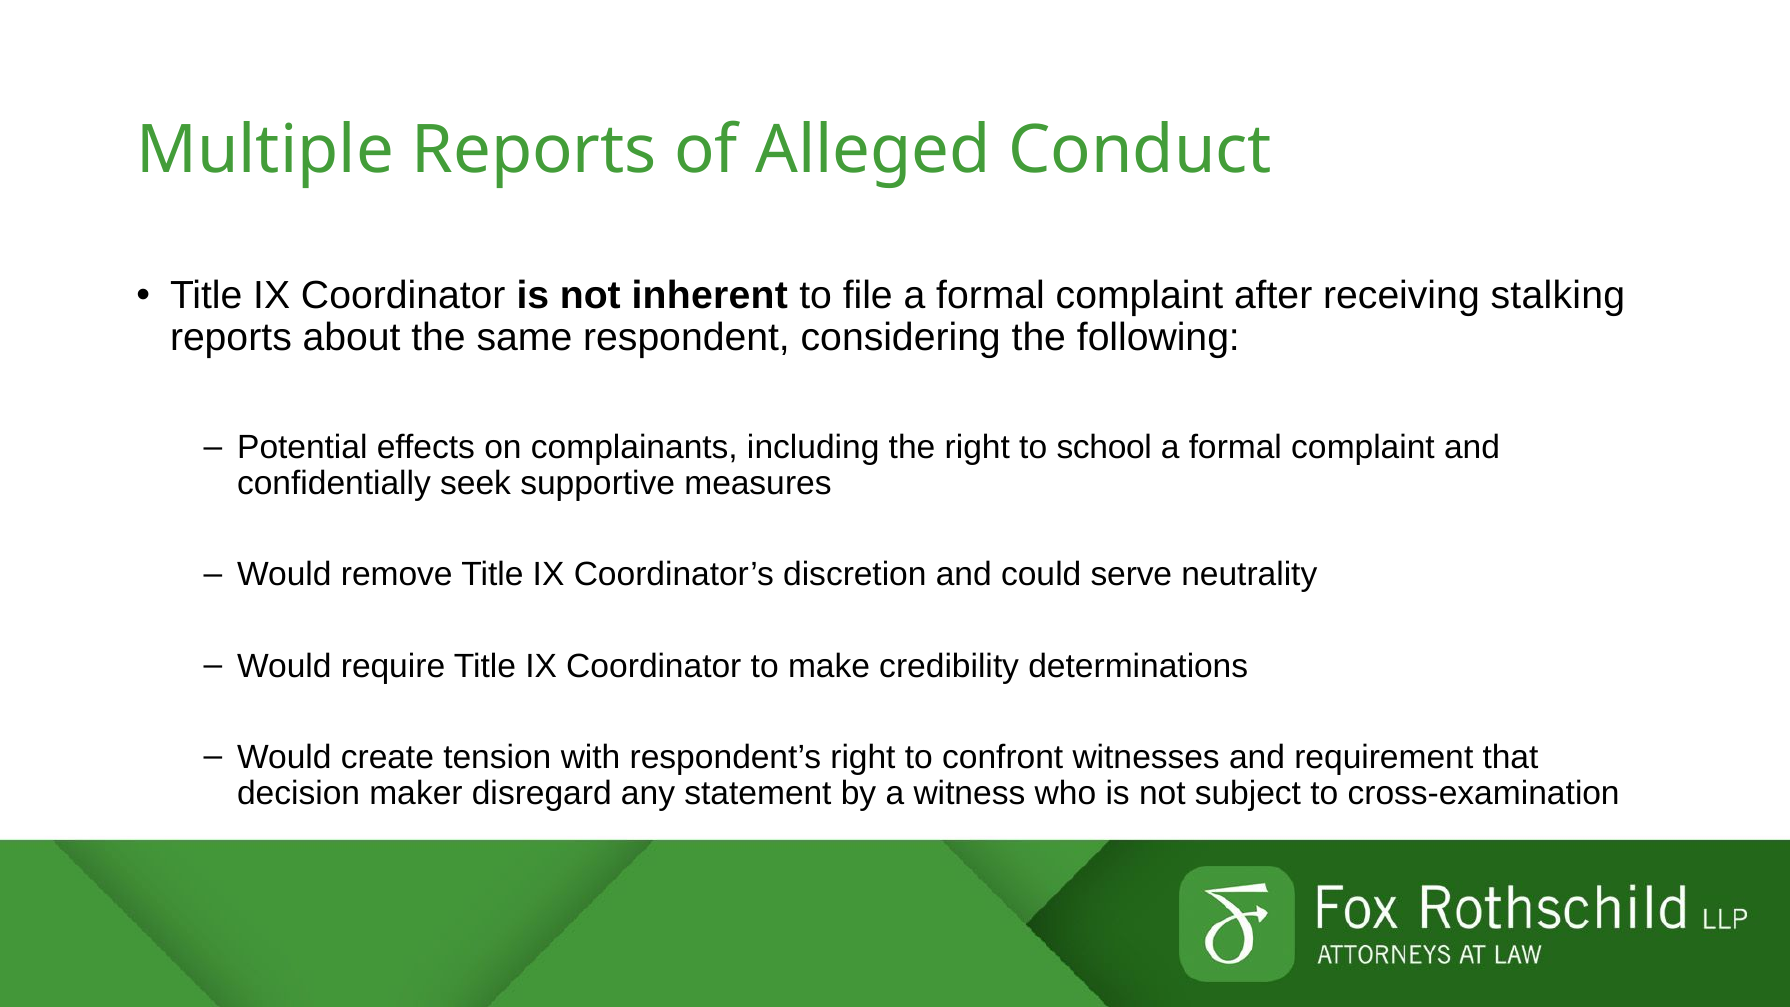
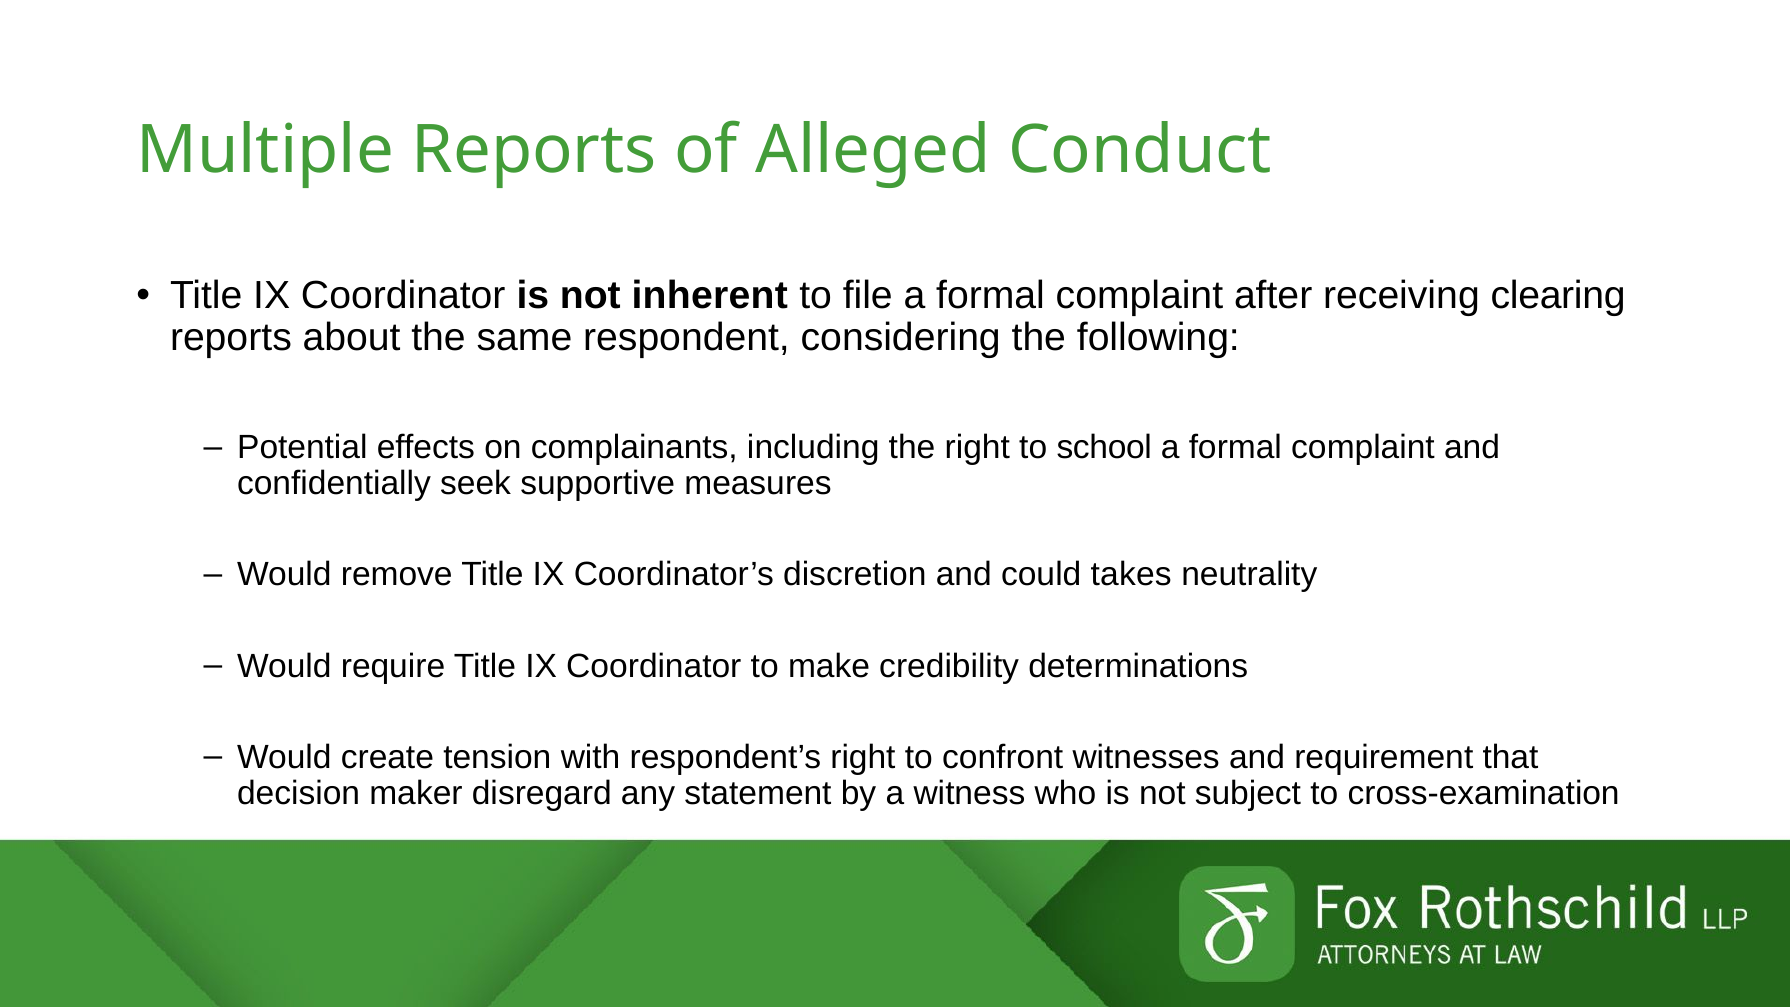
stalking: stalking -> clearing
serve: serve -> takes
